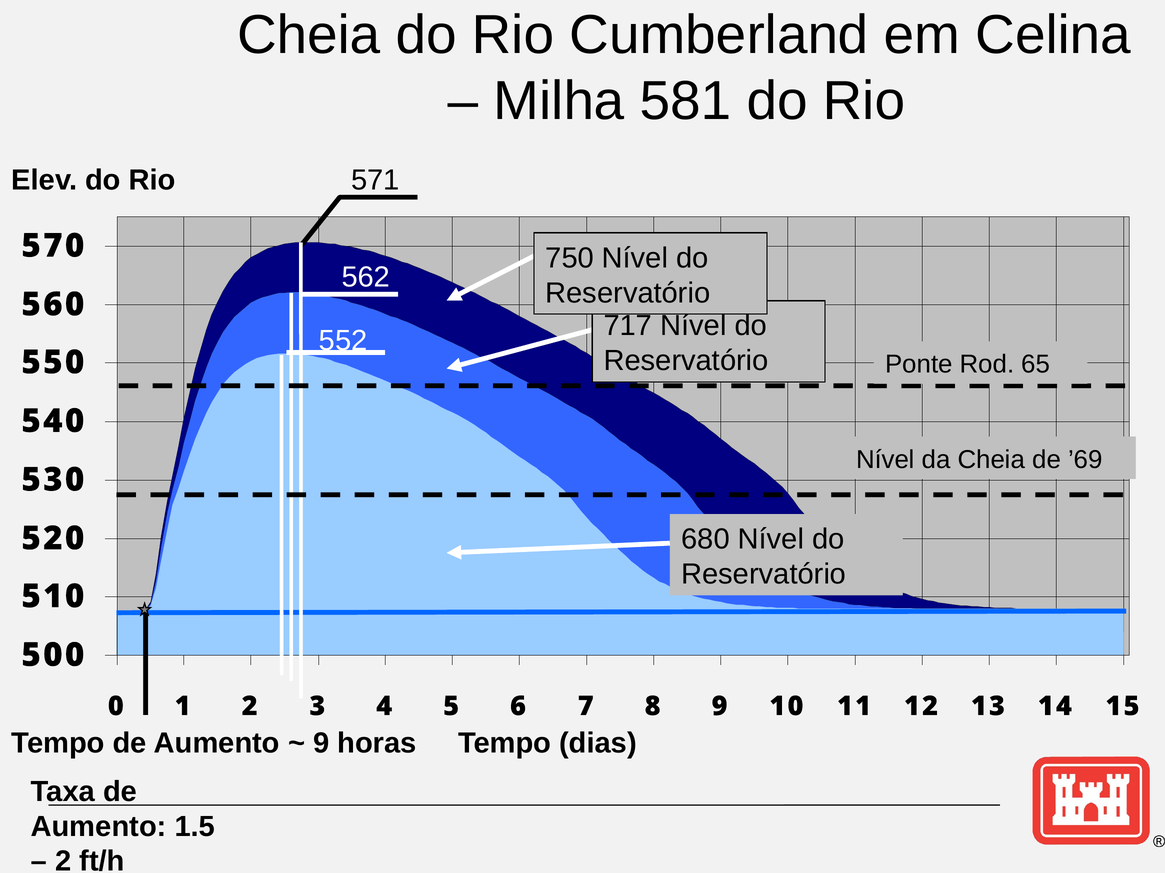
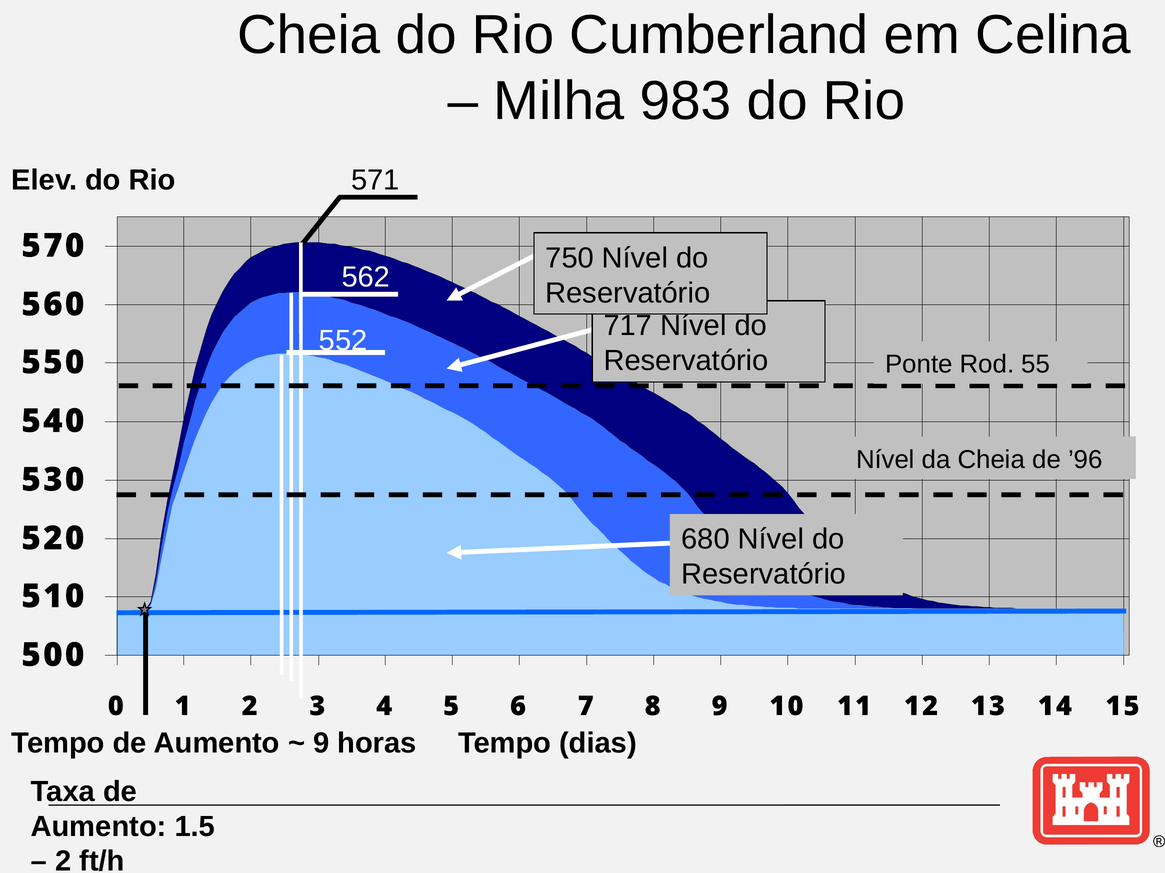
581: 581 -> 983
65: 65 -> 55
’69: ’69 -> ’96
